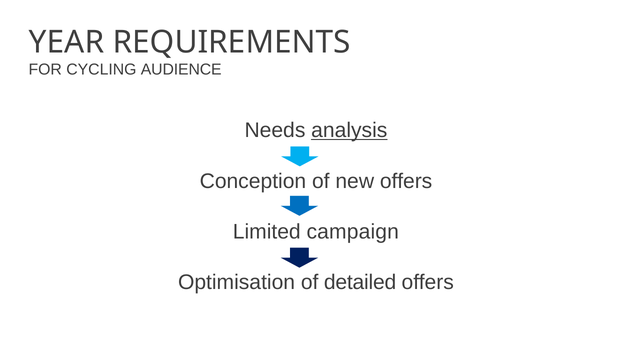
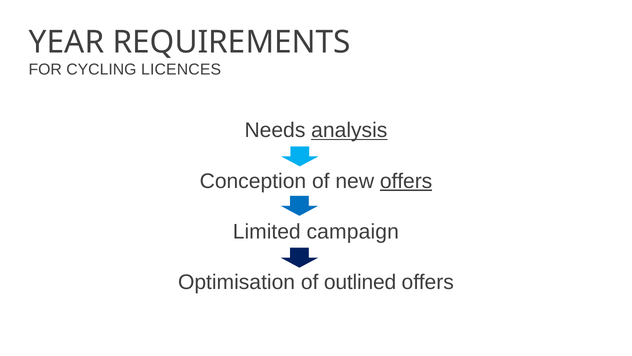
AUDIENCE: AUDIENCE -> LICENCES
offers at (406, 181) underline: none -> present
detailed: detailed -> outlined
